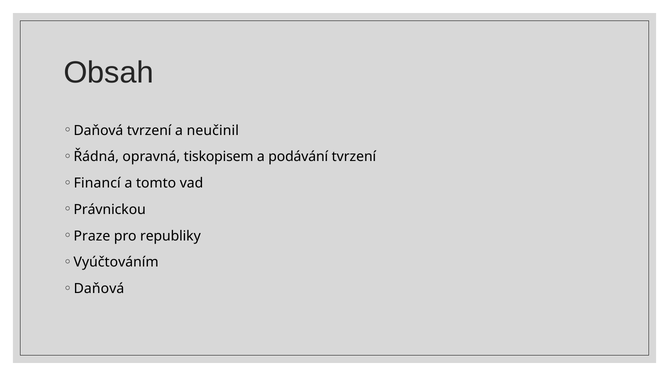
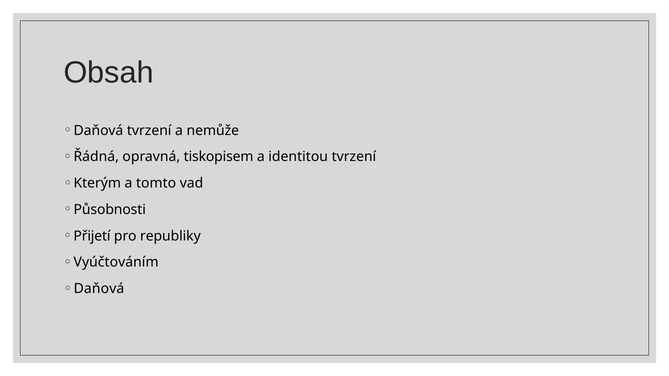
neučinil: neučinil -> nemůže
podávání: podávání -> identitou
Financí: Financí -> Kterým
Právnickou: Právnickou -> Působnosti
Praze: Praze -> Přijetí
